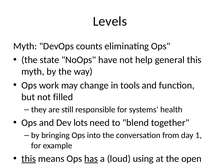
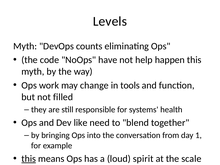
state: state -> code
general: general -> happen
lots: lots -> like
has underline: present -> none
using: using -> spirit
open: open -> scale
